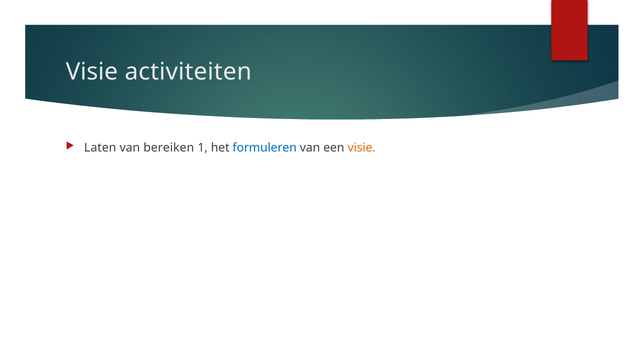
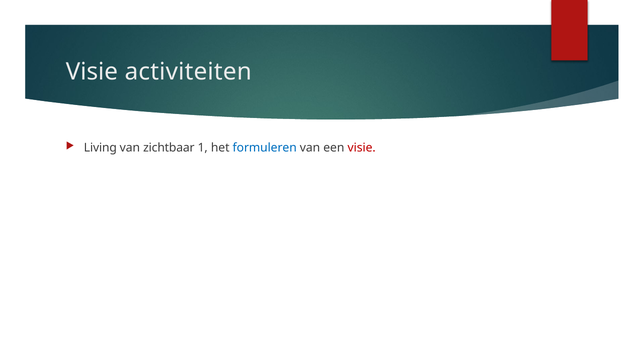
Laten: Laten -> Living
bereiken: bereiken -> zichtbaar
visie at (362, 148) colour: orange -> red
